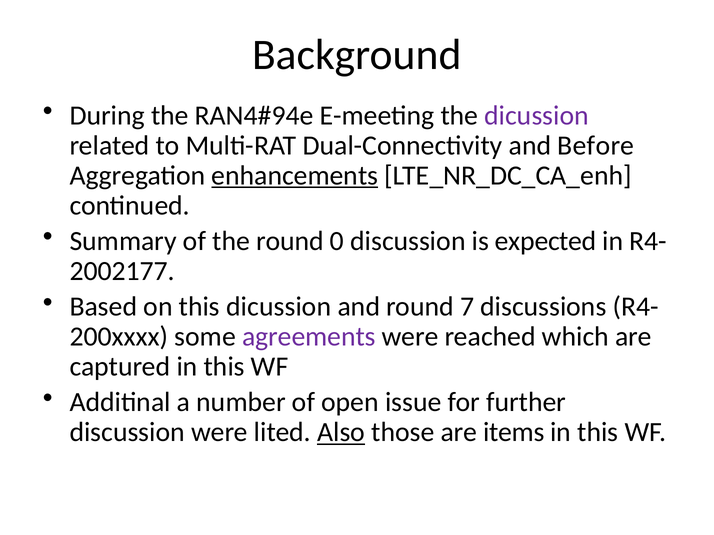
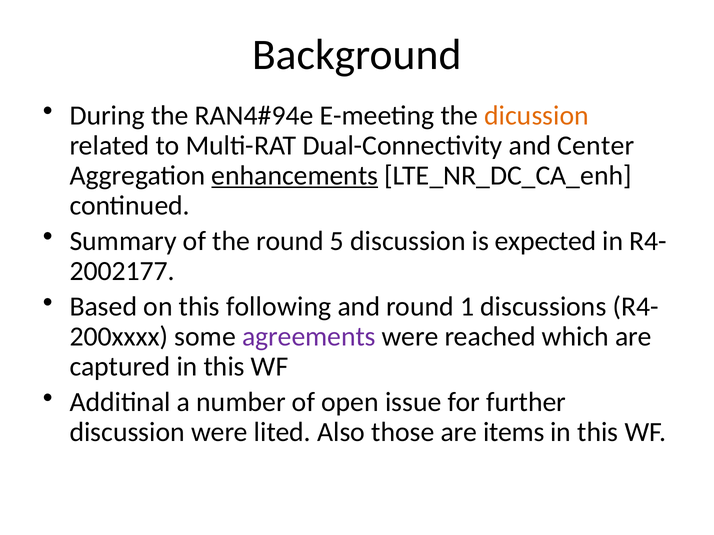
dicussion at (537, 116) colour: purple -> orange
Before: Before -> Center
0: 0 -> 5
this dicussion: dicussion -> following
7: 7 -> 1
Also underline: present -> none
